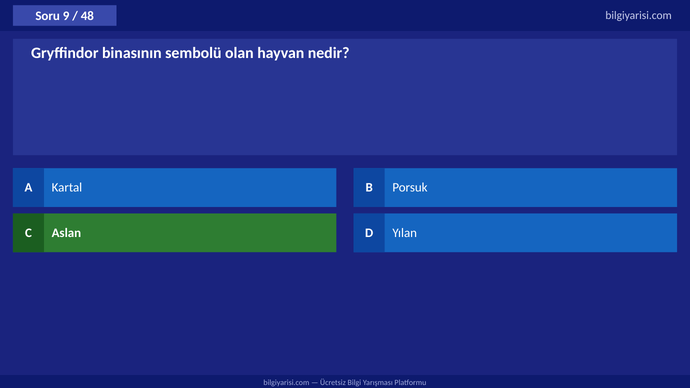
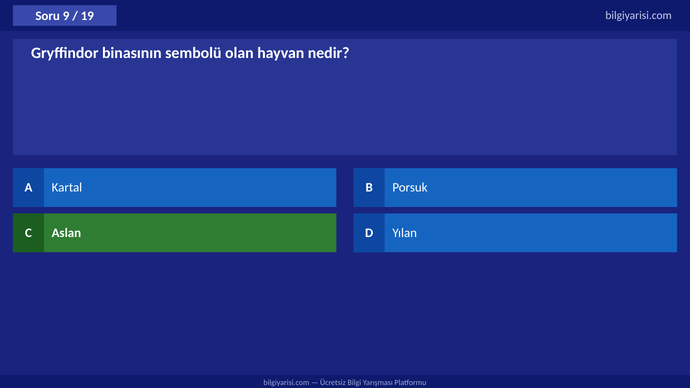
48: 48 -> 19
